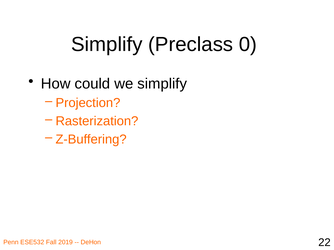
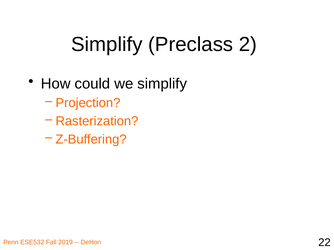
0: 0 -> 2
